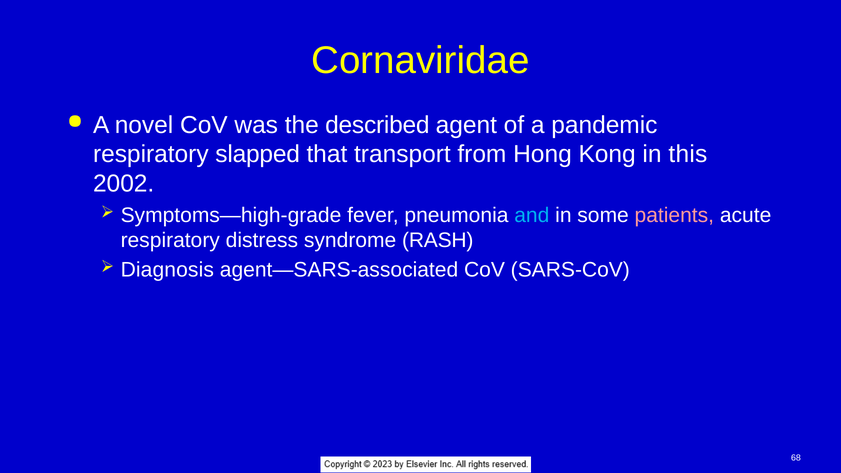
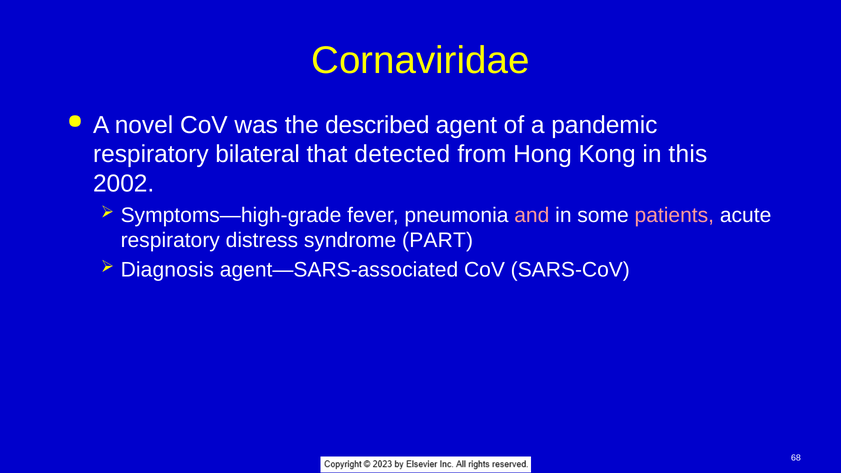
slapped: slapped -> bilateral
transport: transport -> detected
and colour: light blue -> pink
RASH: RASH -> PART
